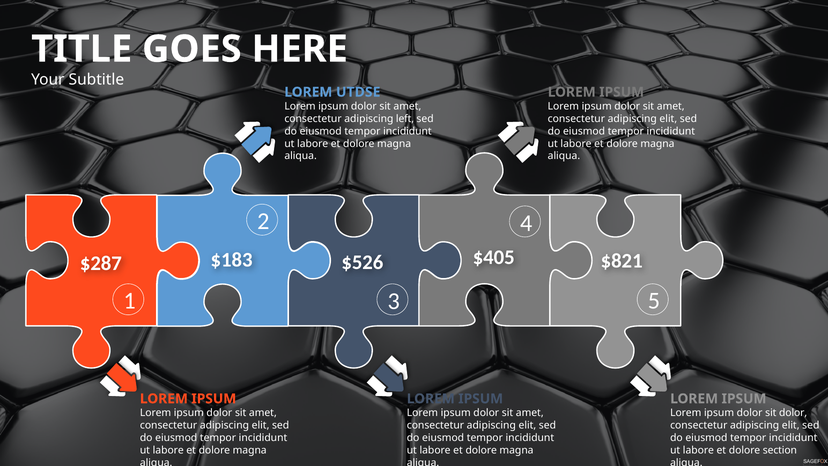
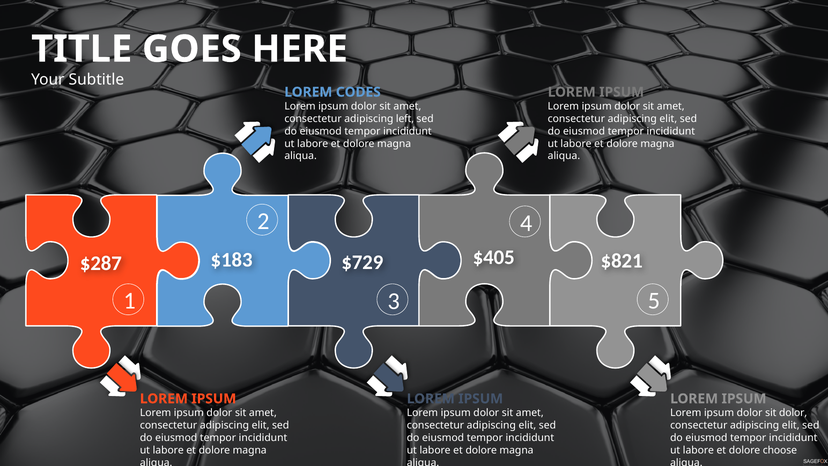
UTDSE: UTDSE -> CODES
$526: $526 -> $729
section: section -> choose
